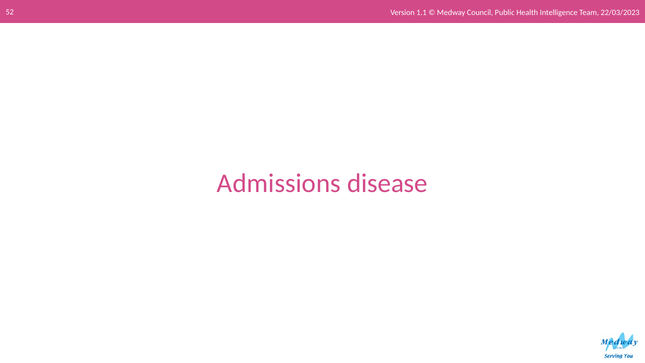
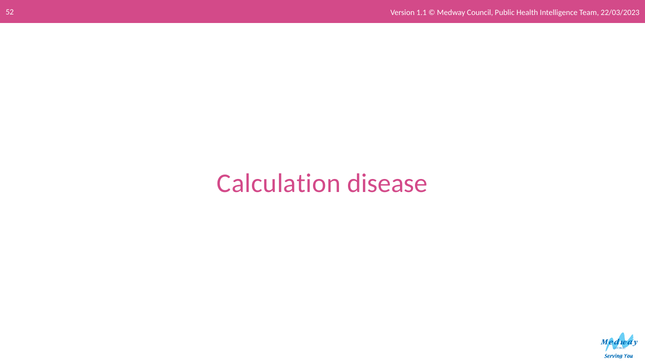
Admissions: Admissions -> Calculation
